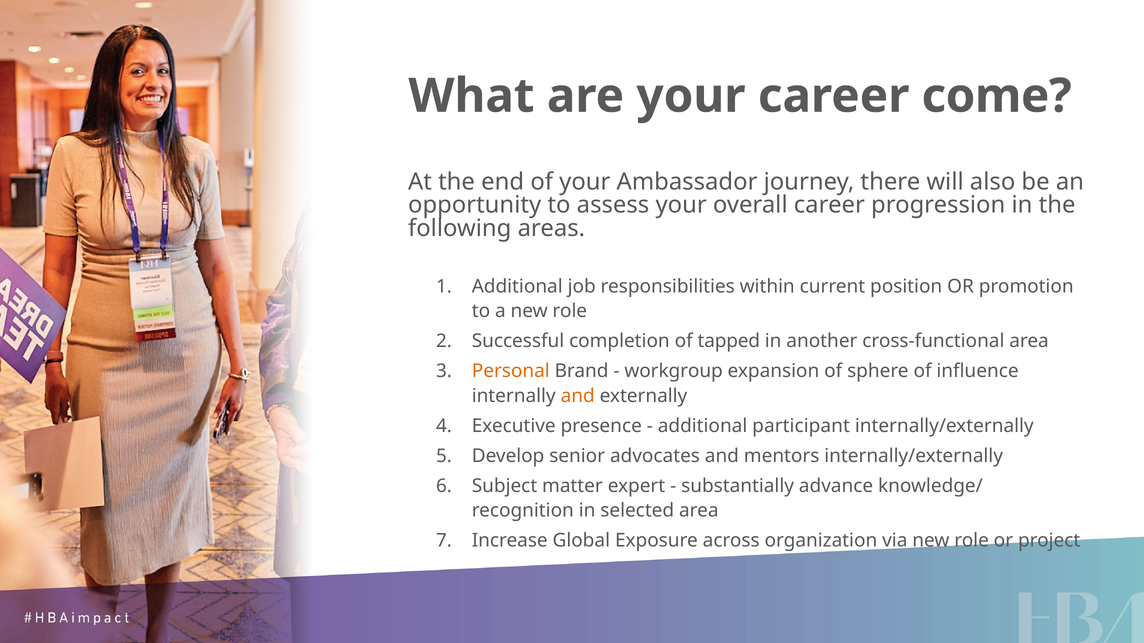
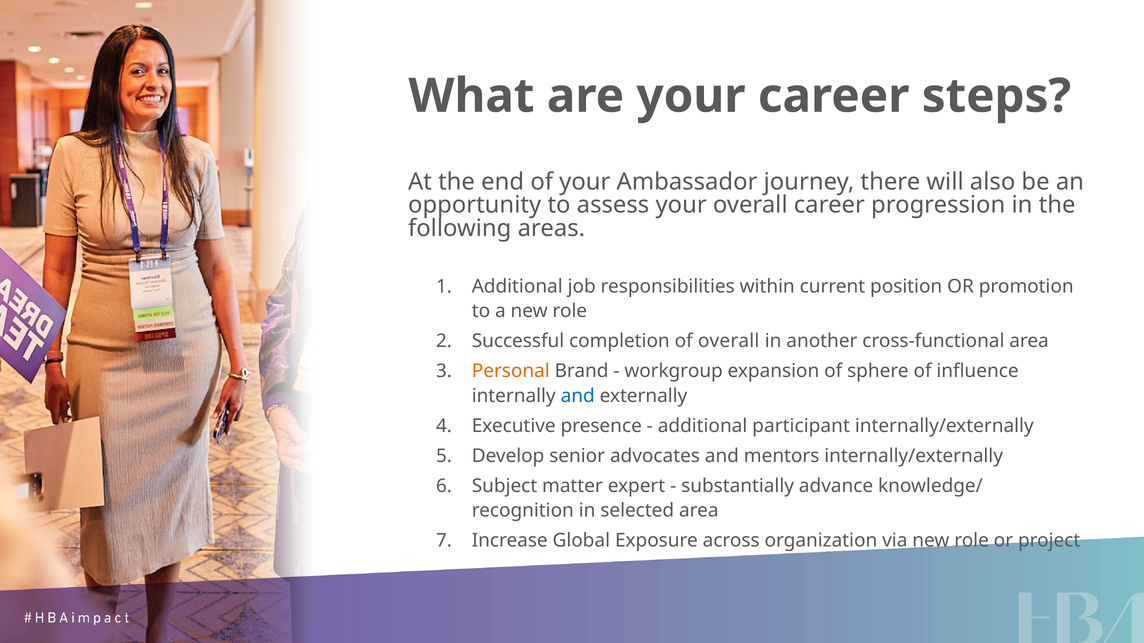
come: come -> steps
of tapped: tapped -> overall
and at (578, 396) colour: orange -> blue
